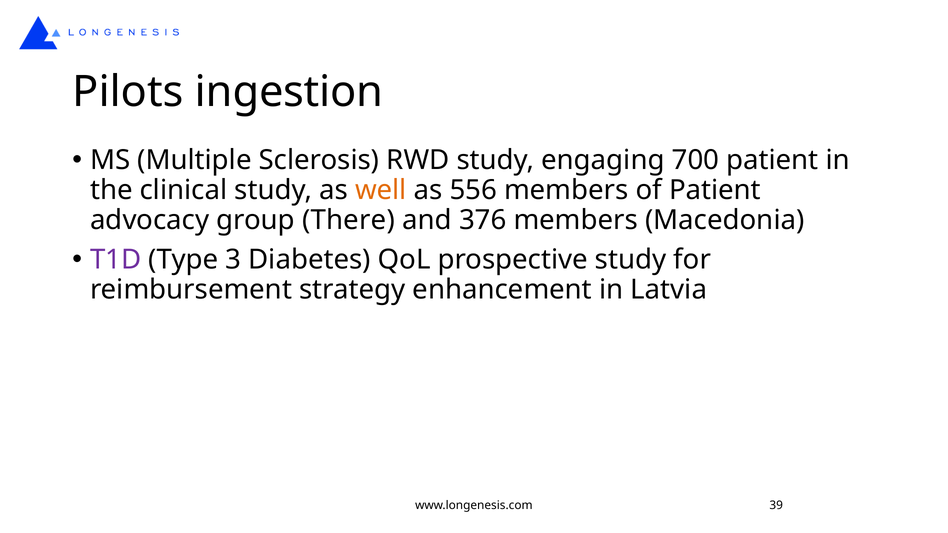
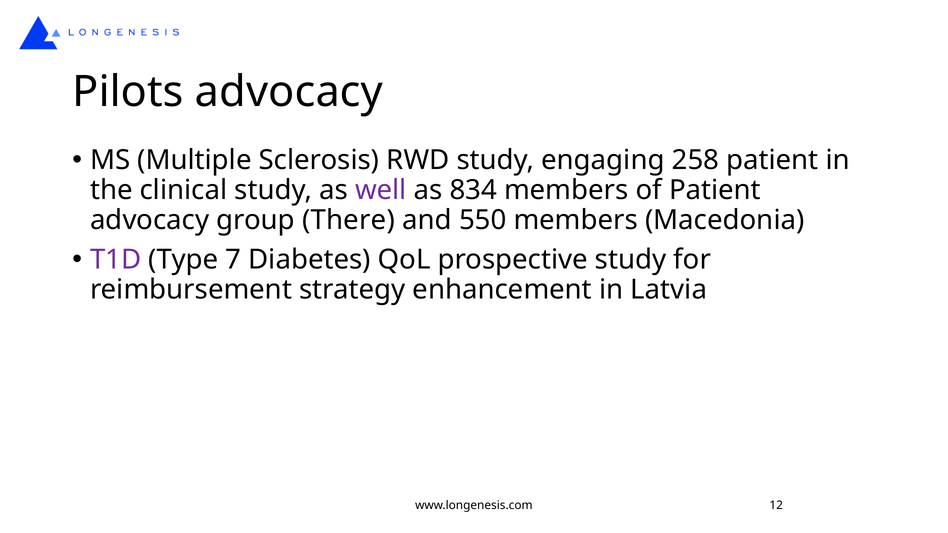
Pilots ingestion: ingestion -> advocacy
700: 700 -> 258
well colour: orange -> purple
556: 556 -> 834
376: 376 -> 550
3: 3 -> 7
39: 39 -> 12
